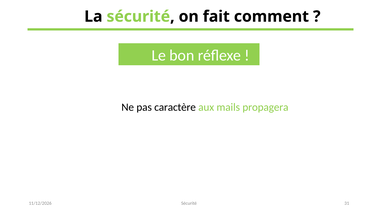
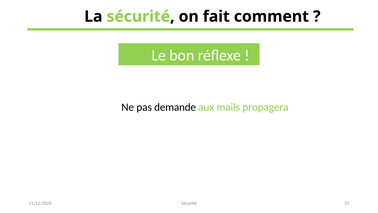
caractère: caractère -> demande
